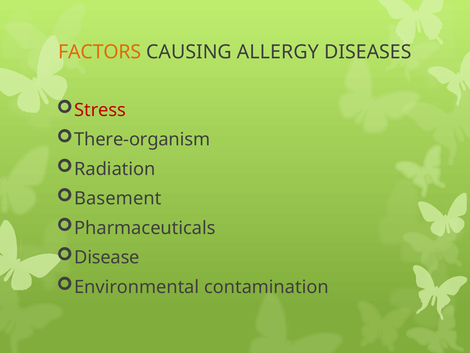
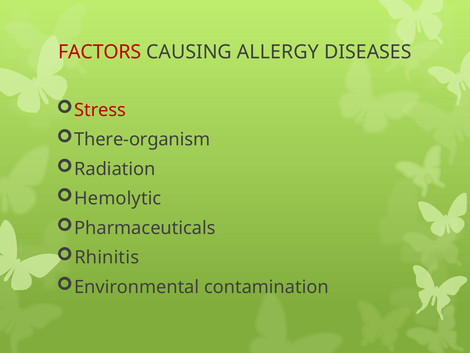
FACTORS colour: orange -> red
Basement: Basement -> Hemolytic
Disease: Disease -> Rhinitis
